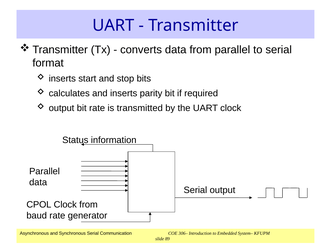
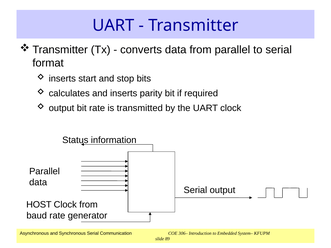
CPOL: CPOL -> HOST
